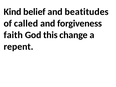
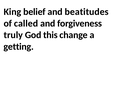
Kind: Kind -> King
faith: faith -> truly
repent: repent -> getting
